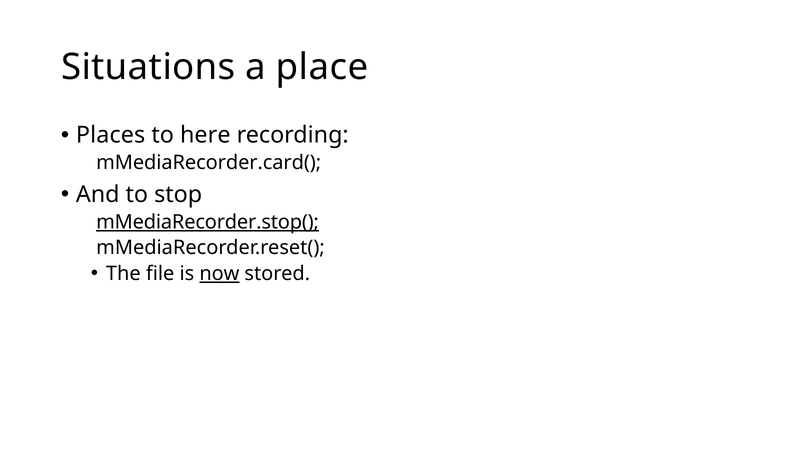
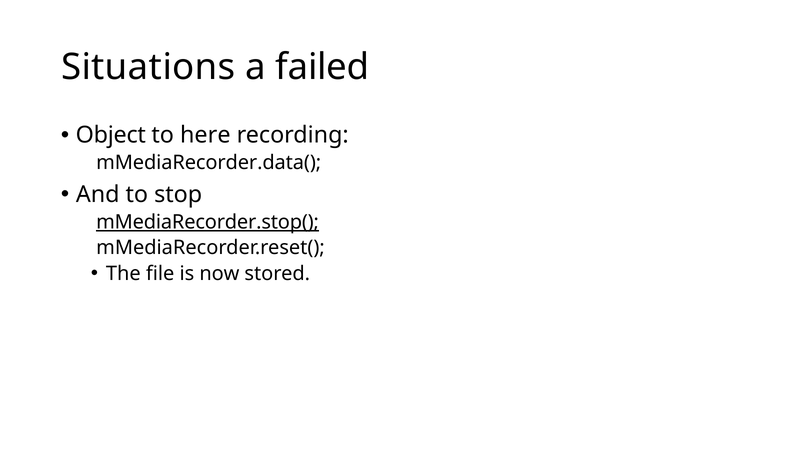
place: place -> failed
Places: Places -> Object
mMediaRecorder.card(: mMediaRecorder.card( -> mMediaRecorder.data(
now underline: present -> none
